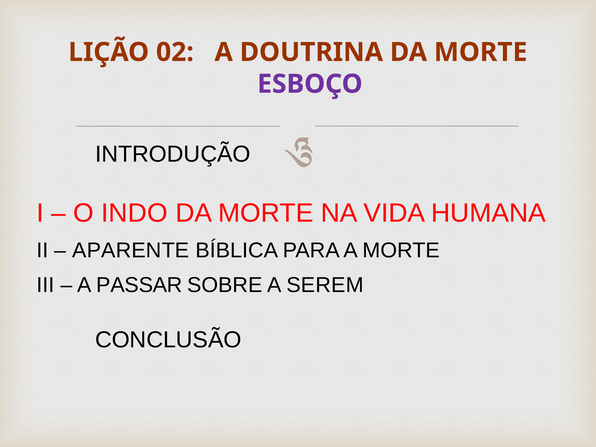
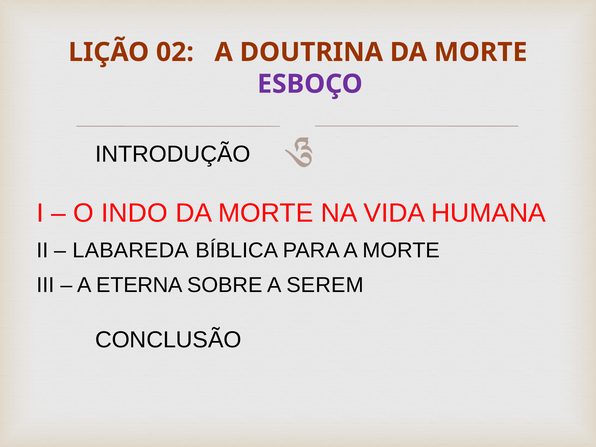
APARENTE: APARENTE -> LABAREDA
PASSAR: PASSAR -> ETERNA
